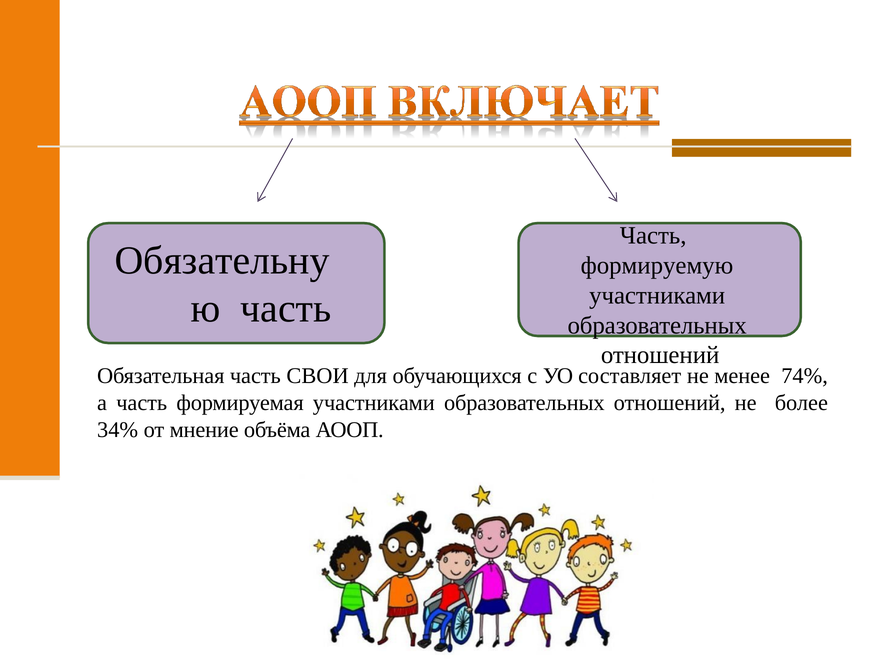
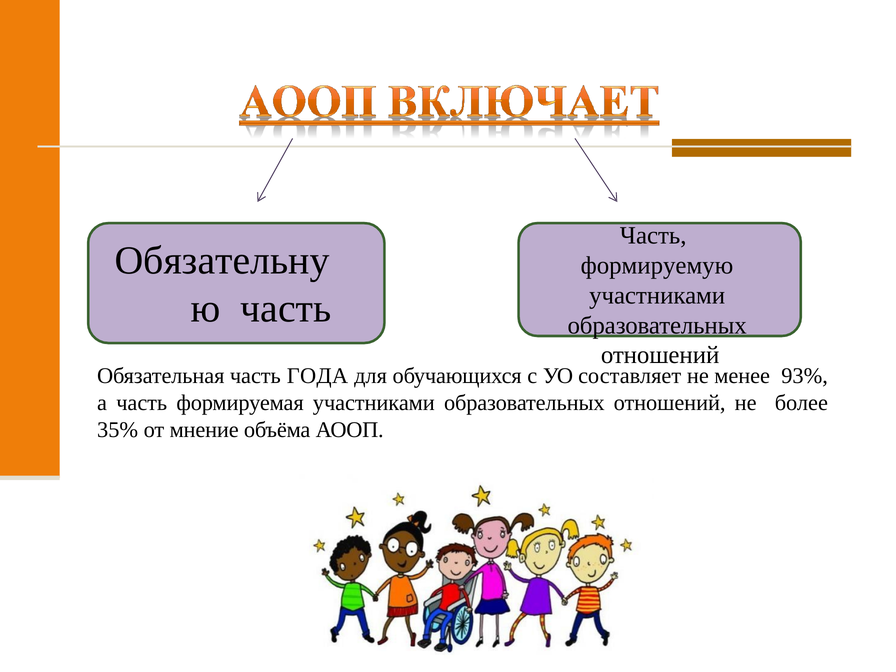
СВОИ: СВОИ -> ГОДА
74%: 74% -> 93%
34%: 34% -> 35%
